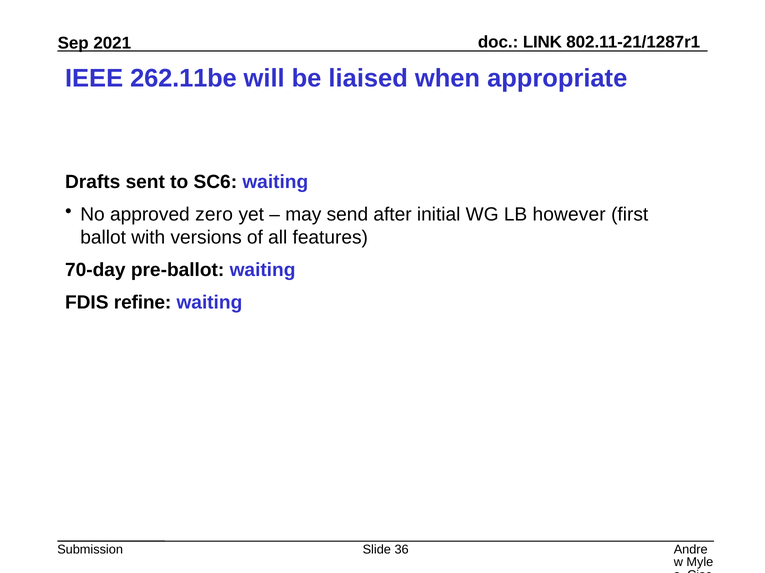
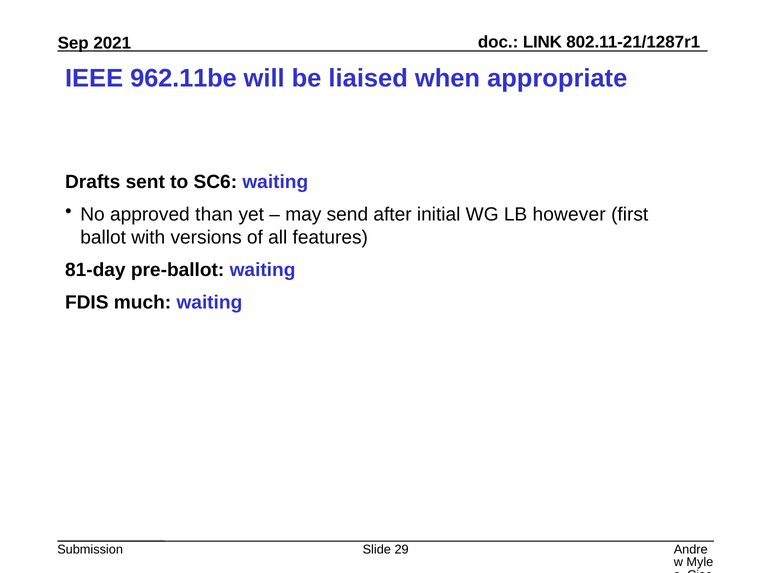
262.11be: 262.11be -> 962.11be
zero: zero -> than
70-day: 70-day -> 81-day
refine: refine -> much
36: 36 -> 29
